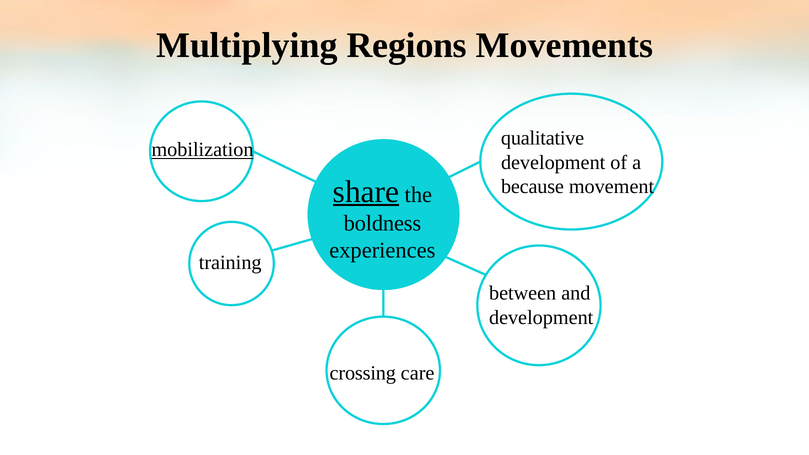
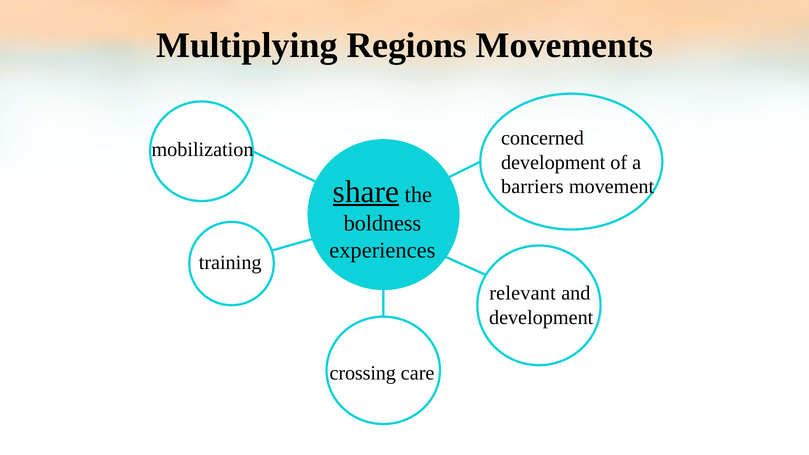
qualitative: qualitative -> concerned
mobilization underline: present -> none
because: because -> barriers
between: between -> relevant
